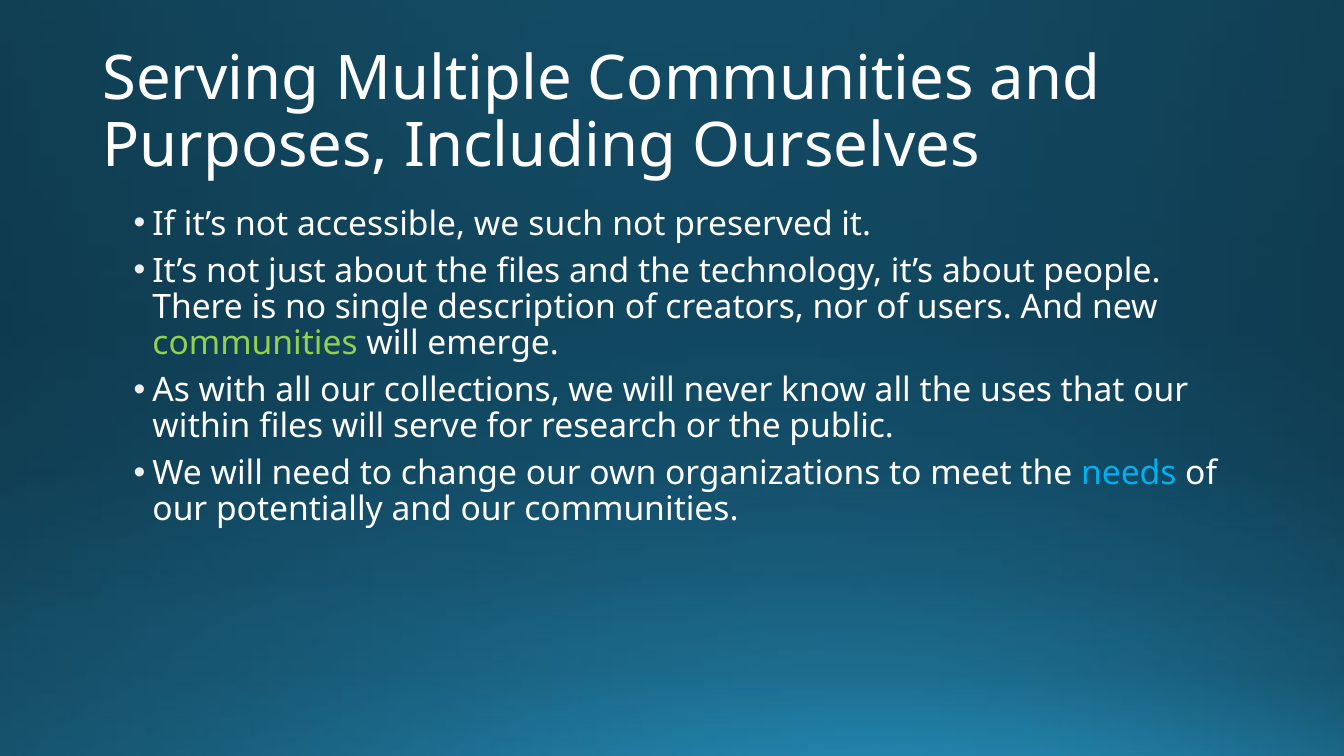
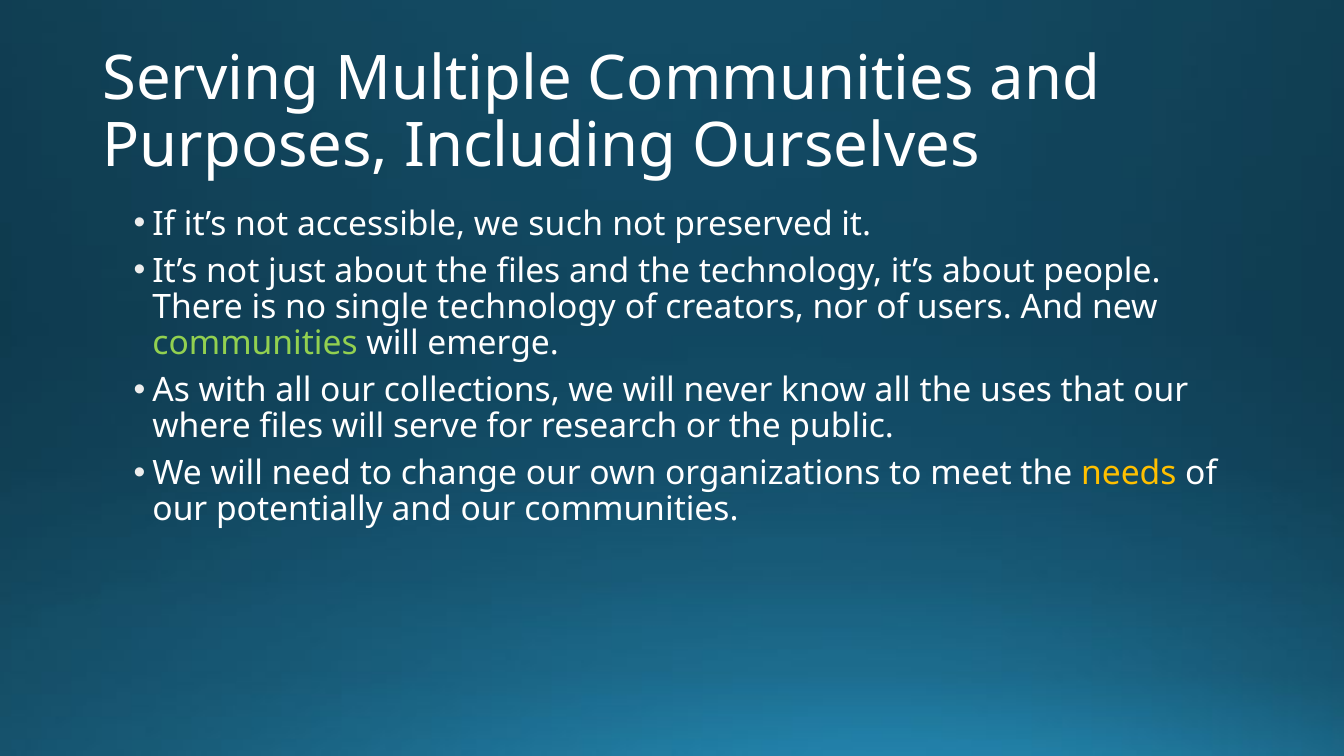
single description: description -> technology
within: within -> where
needs colour: light blue -> yellow
